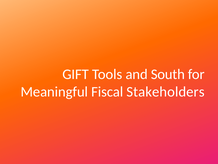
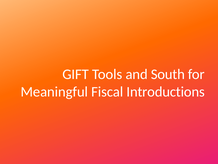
Stakeholders: Stakeholders -> Introductions
